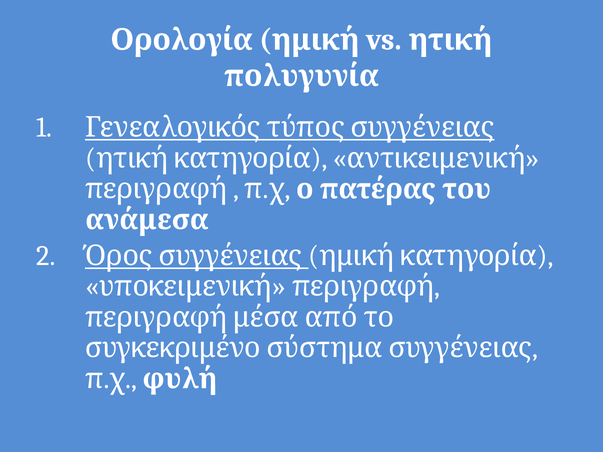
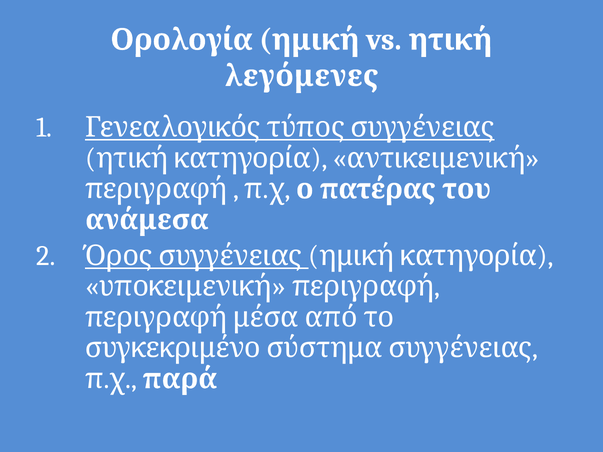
πολυγυνία: πολυγυνία -> λεγόμενες
φυλή: φυλή -> παρά
